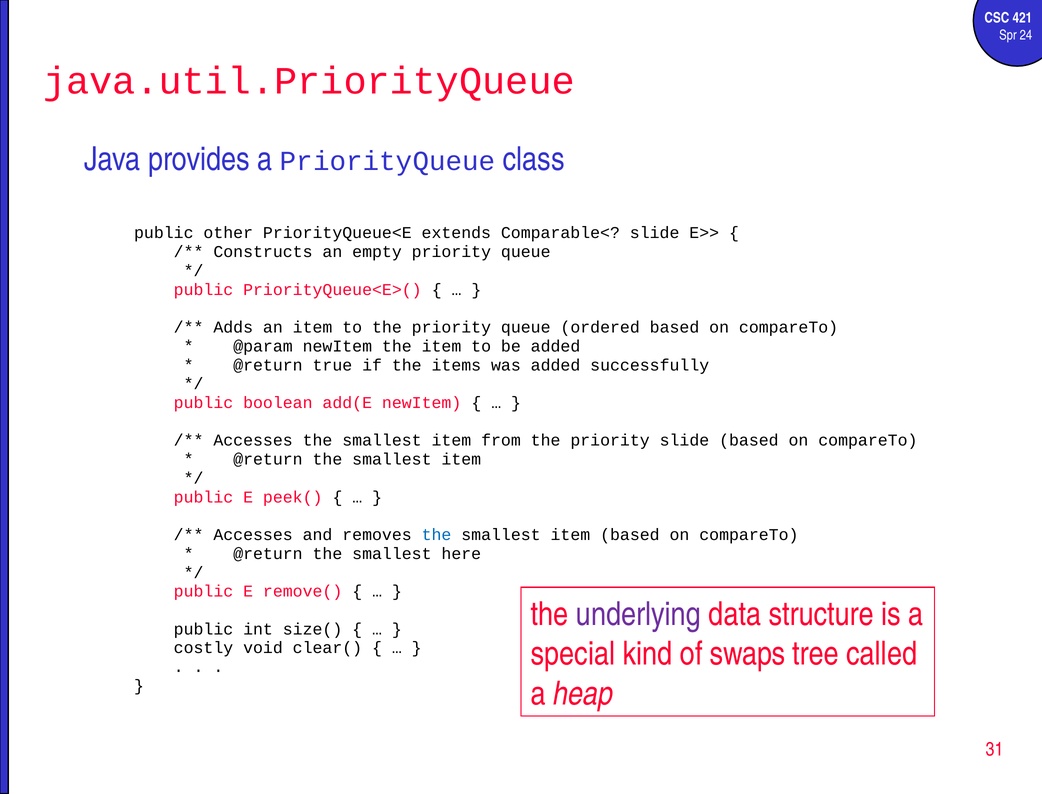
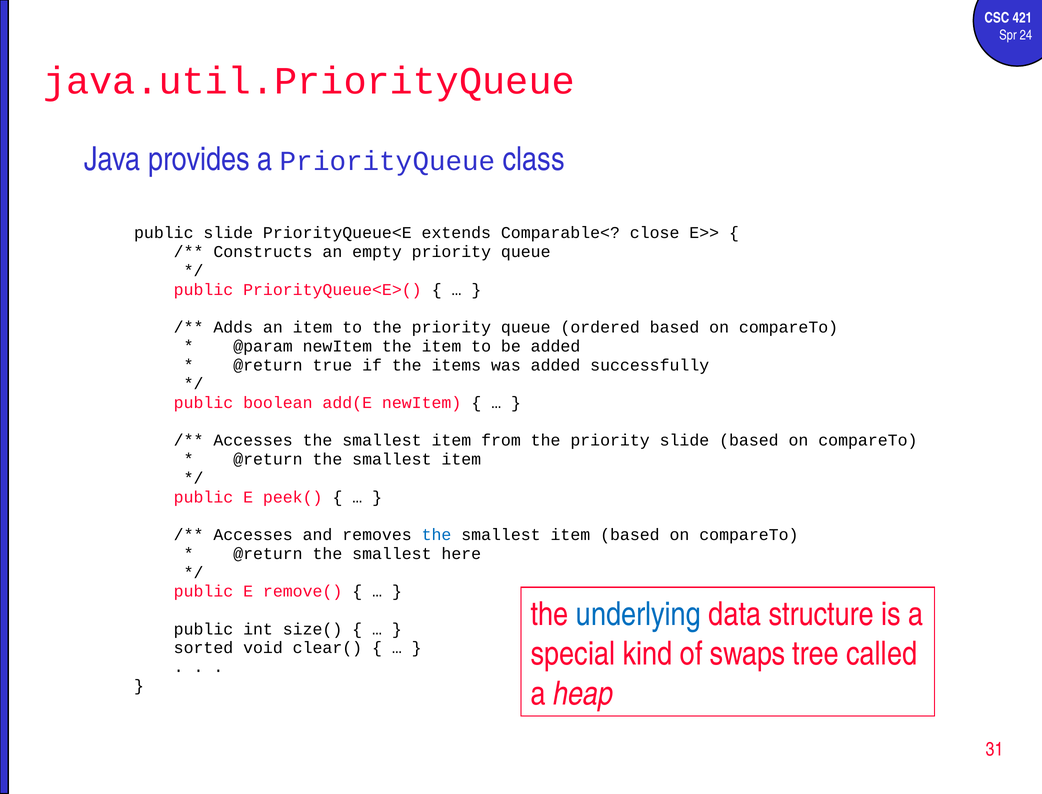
public other: other -> slide
Comparable< slide: slide -> close
underlying colour: purple -> blue
costly: costly -> sorted
